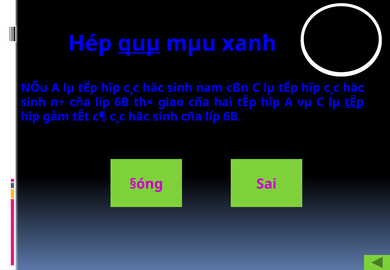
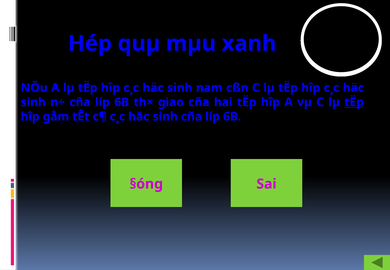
quµ underline: present -> none
